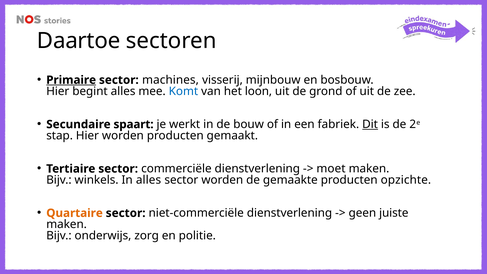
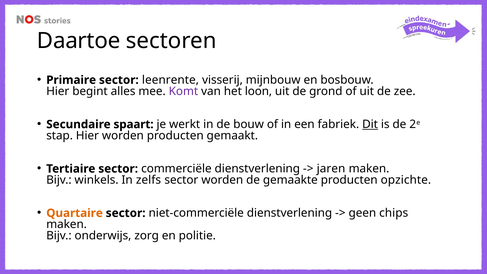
Primaire underline: present -> none
machines: machines -> leenrente
Komt colour: blue -> purple
moet: moet -> jaren
In alles: alles -> zelfs
juiste: juiste -> chips
